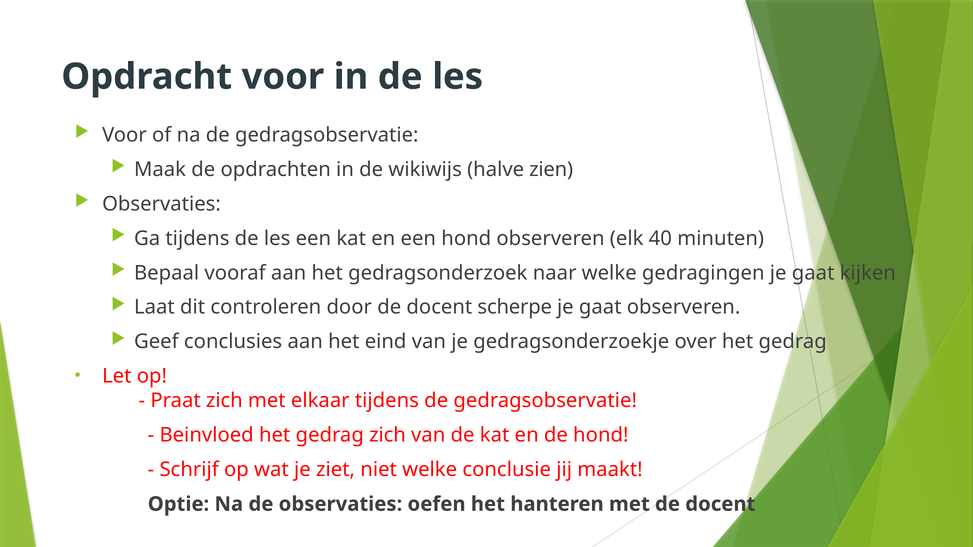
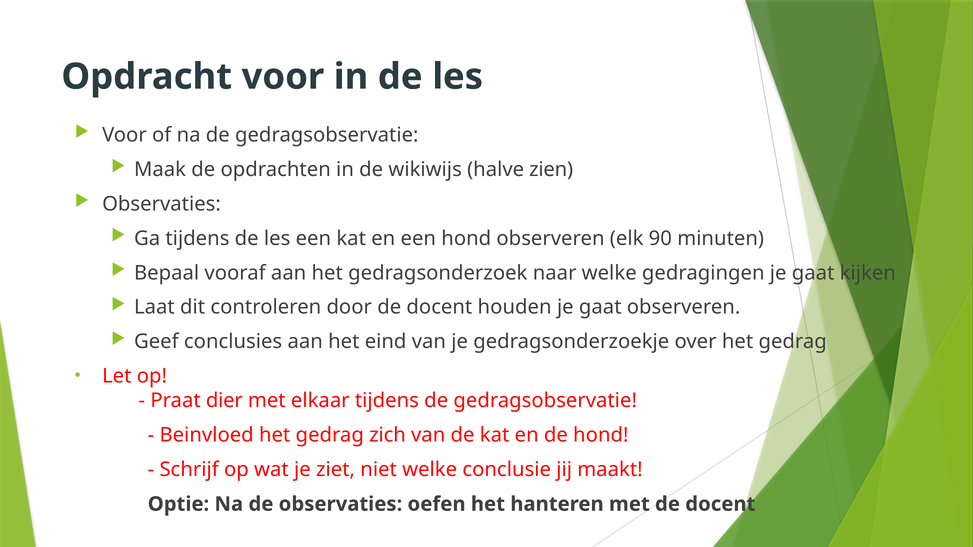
40: 40 -> 90
scherpe: scherpe -> houden
Praat zich: zich -> dier
